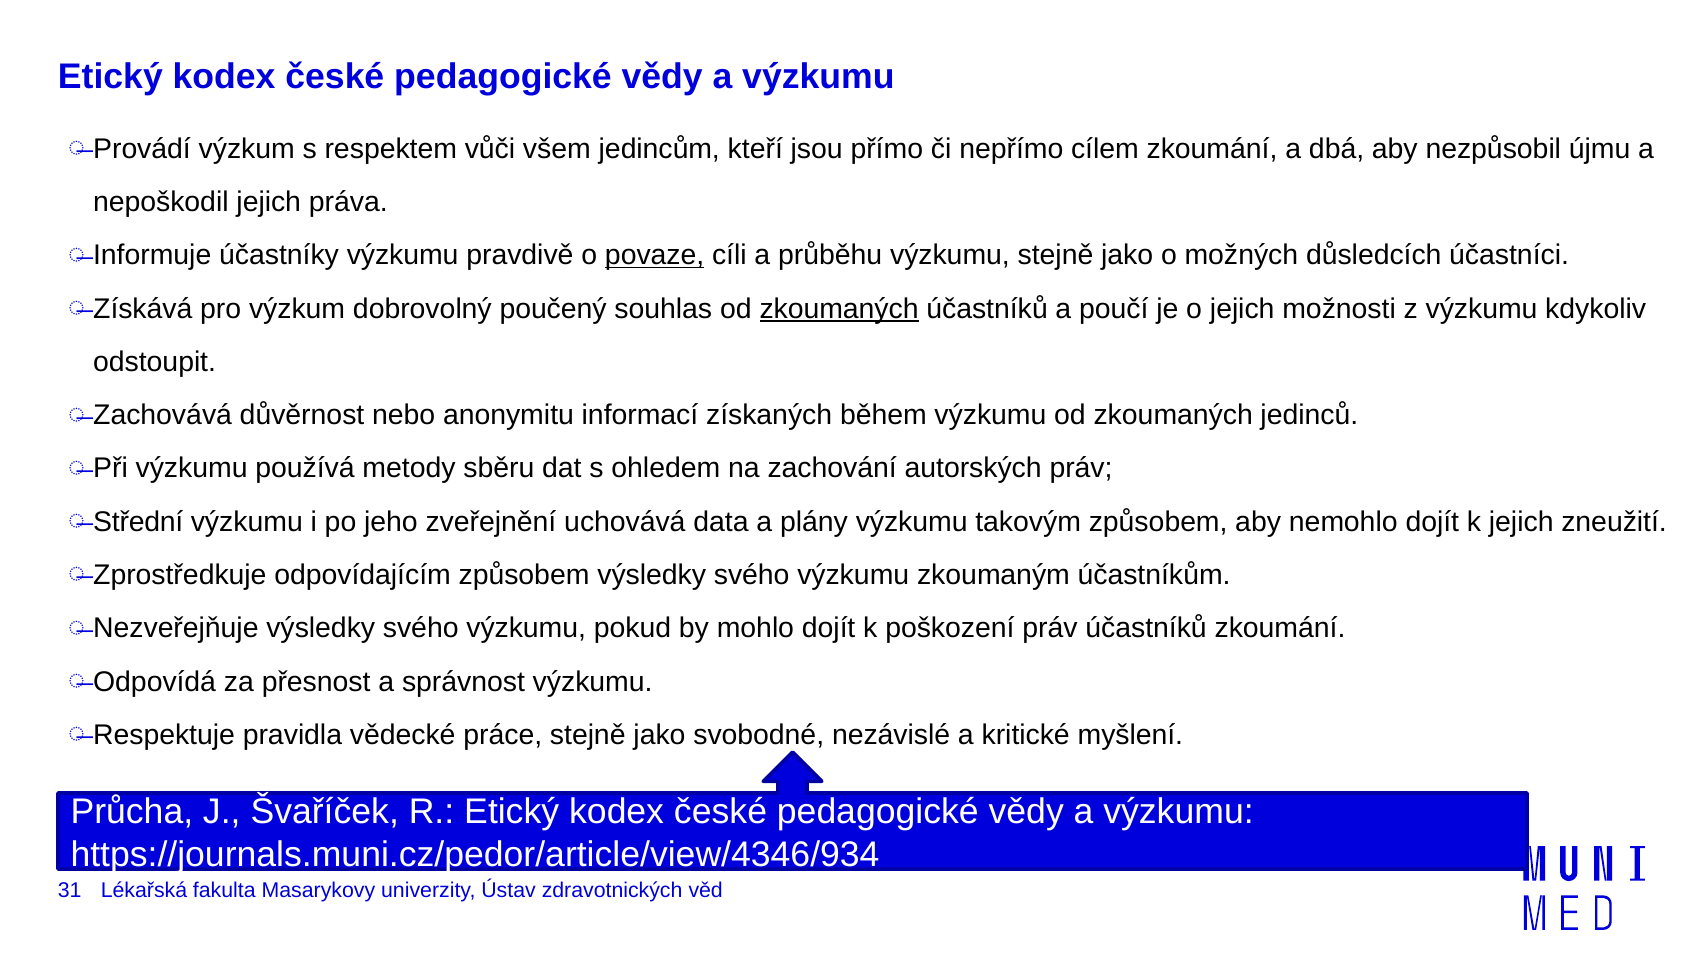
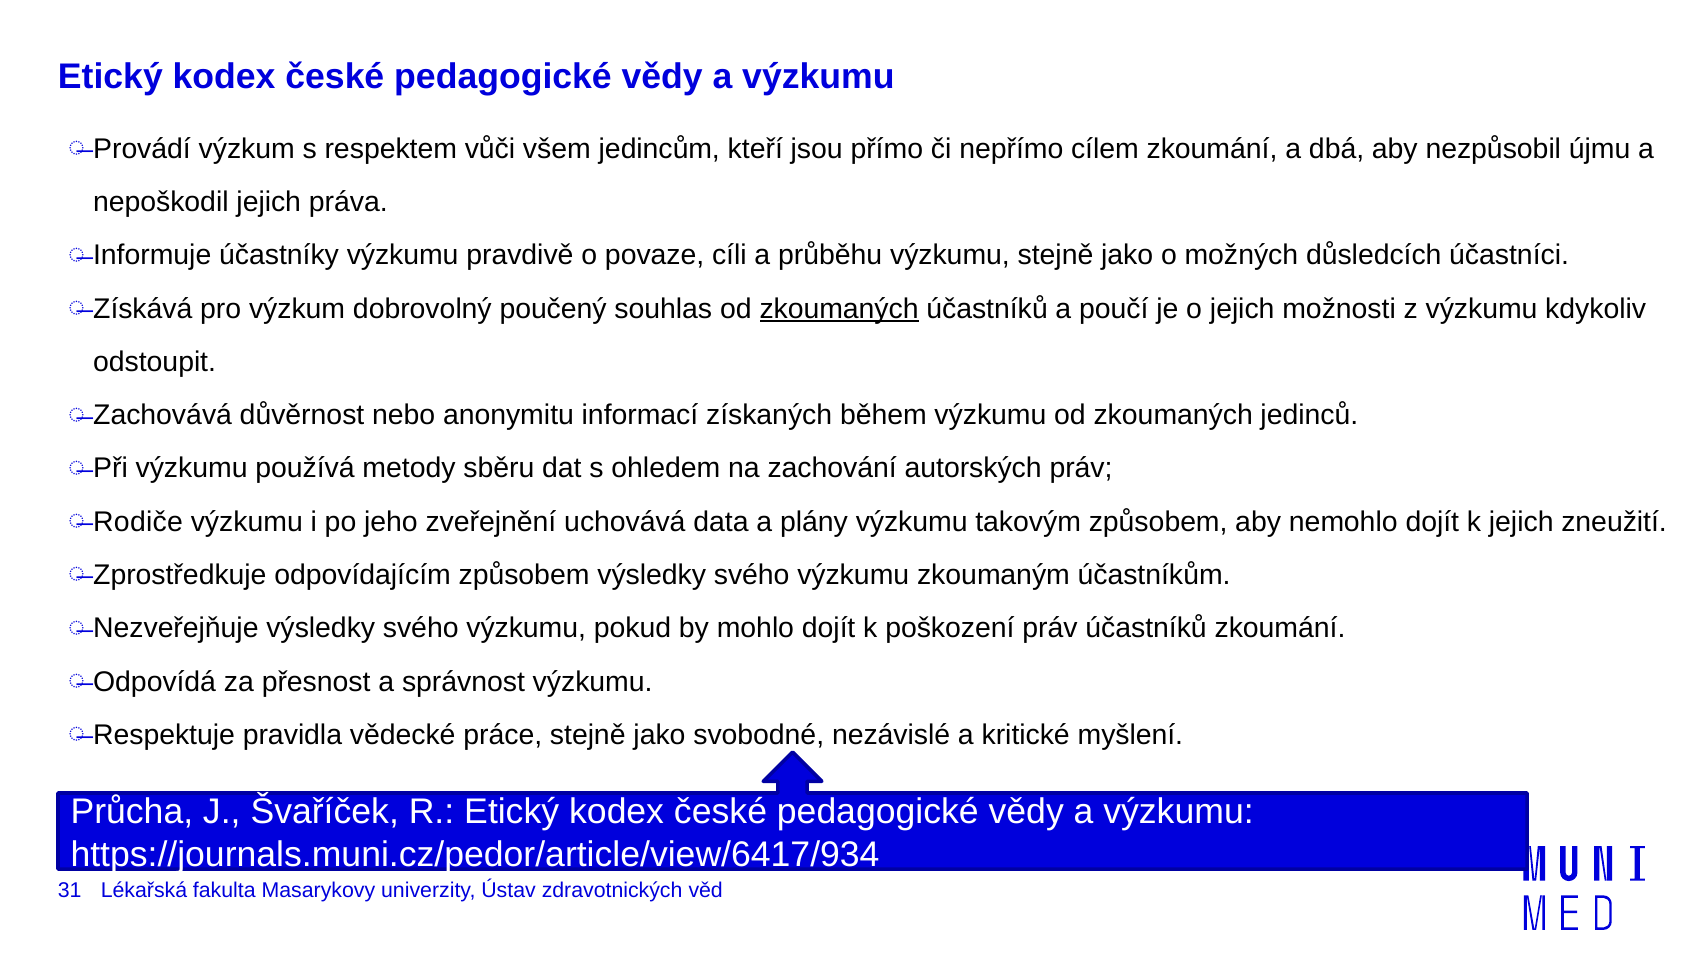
povaze underline: present -> none
Střední: Střední -> Rodiče
https://journals.muni.cz/pedor/article/view/4346/934: https://journals.muni.cz/pedor/article/view/4346/934 -> https://journals.muni.cz/pedor/article/view/6417/934
